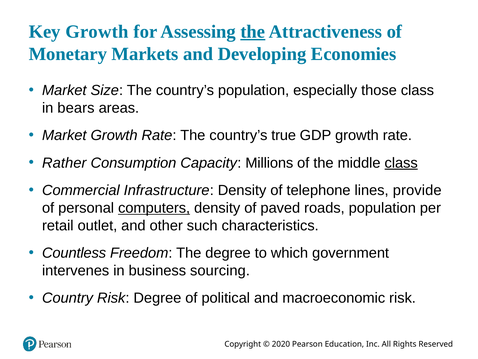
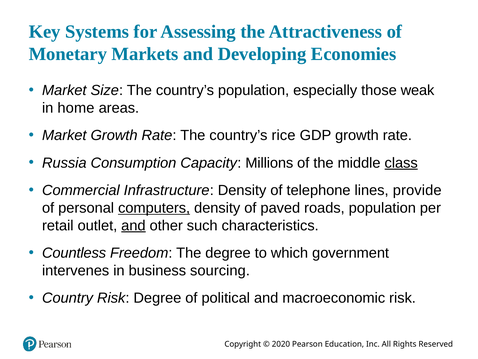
Key Growth: Growth -> Systems
the at (253, 32) underline: present -> none
those class: class -> weak
bears: bears -> home
true: true -> rice
Rather: Rather -> Russia
and at (133, 225) underline: none -> present
